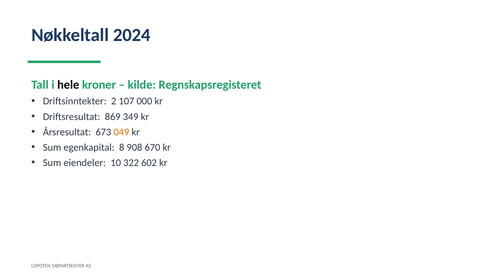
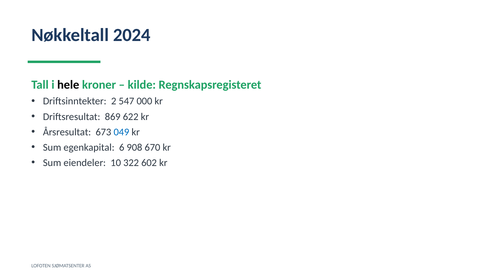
107: 107 -> 547
349: 349 -> 622
049 colour: orange -> blue
8: 8 -> 6
